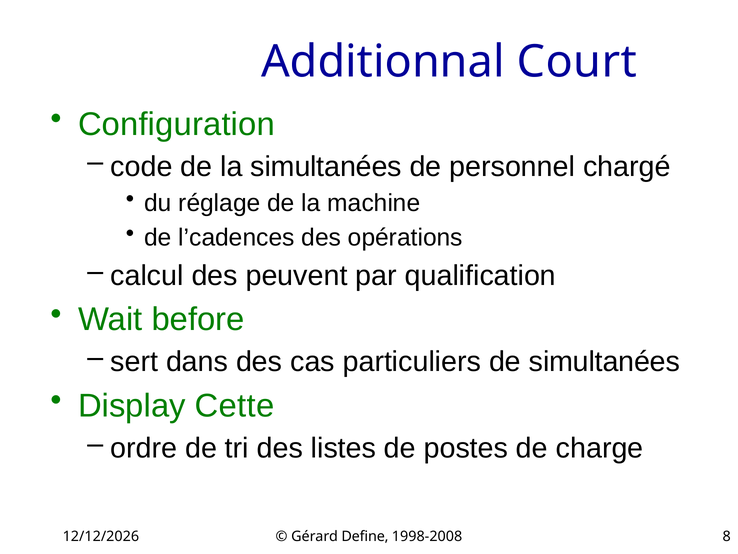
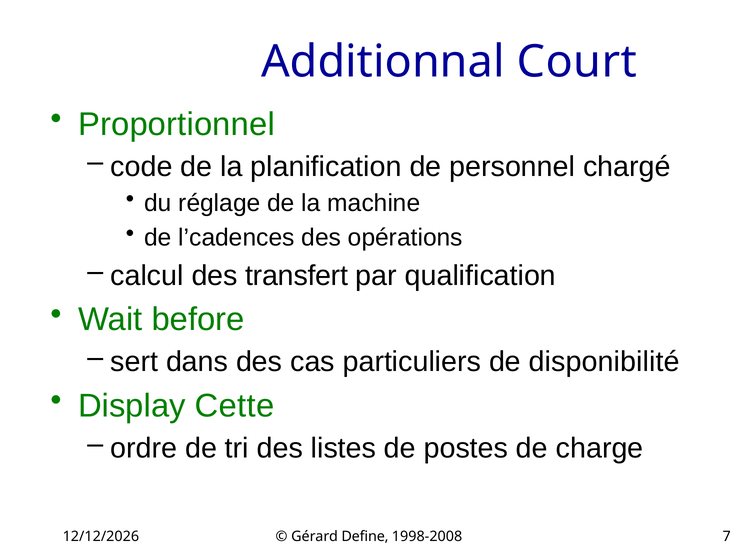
Configuration: Configuration -> Proportionnel
la simultanées: simultanées -> planification
peuvent: peuvent -> transfert
de simultanées: simultanées -> disponibilité
8: 8 -> 7
